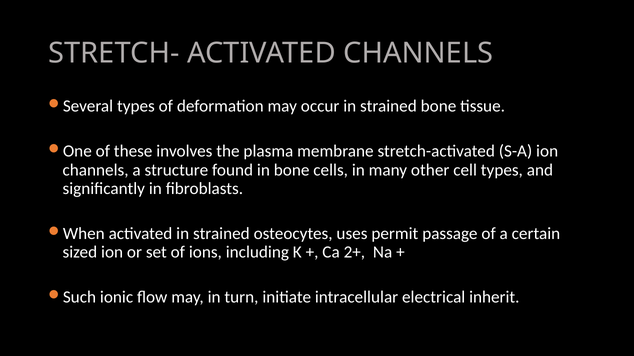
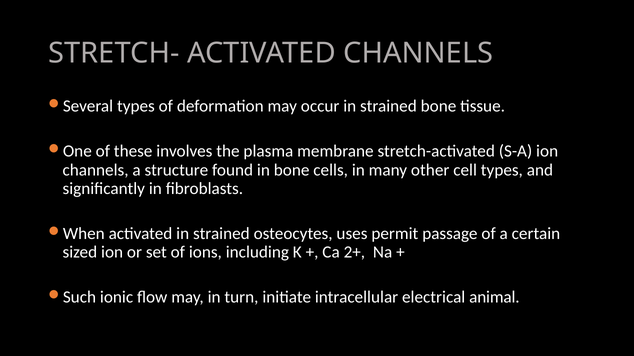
inherit: inherit -> animal
